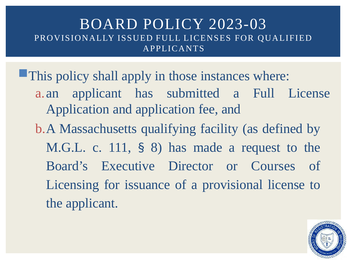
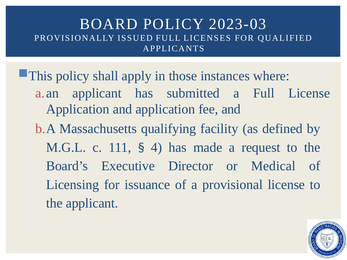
8: 8 -> 4
Courses: Courses -> Medical
